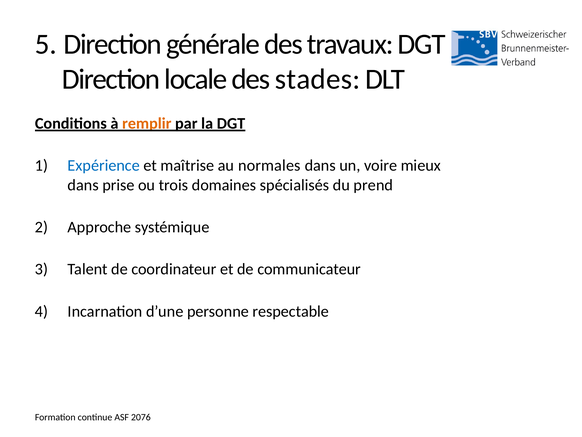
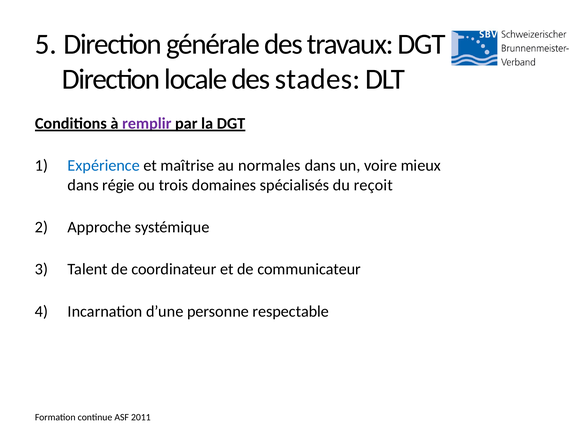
remplir colour: orange -> purple
prise: prise -> régie
prend: prend -> reçoit
2076: 2076 -> 2011
